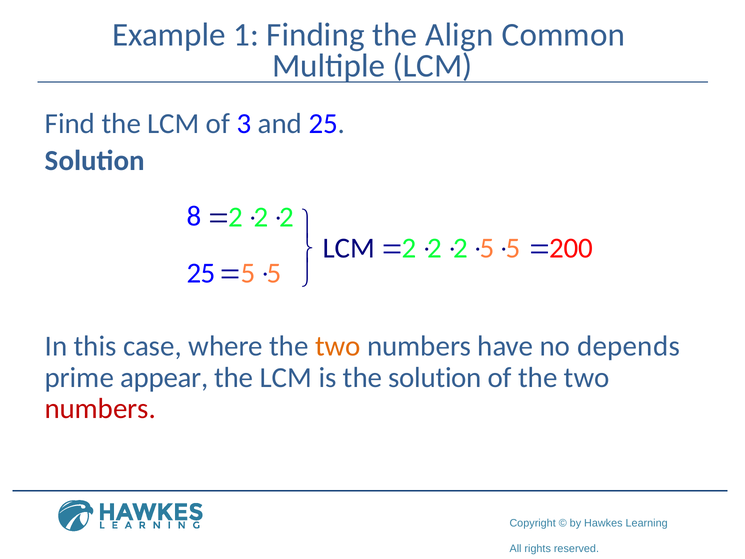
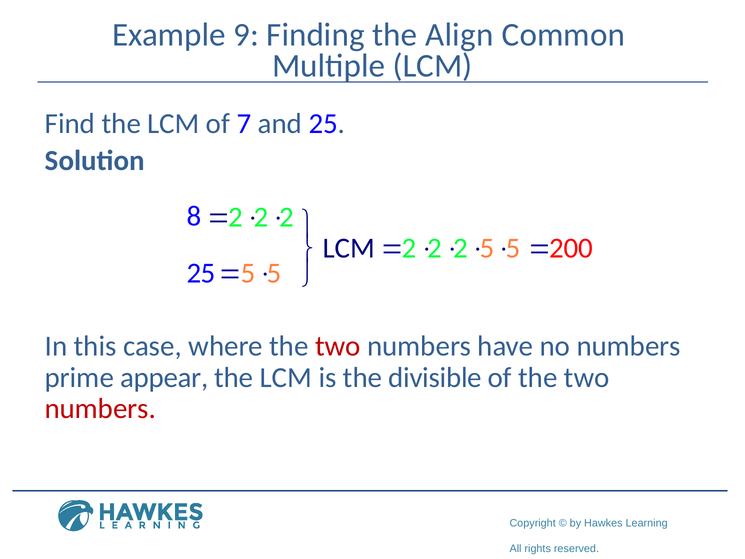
1: 1 -> 9
3: 3 -> 7
two at (338, 346) colour: orange -> red
no depends: depends -> numbers
the solution: solution -> divisible
